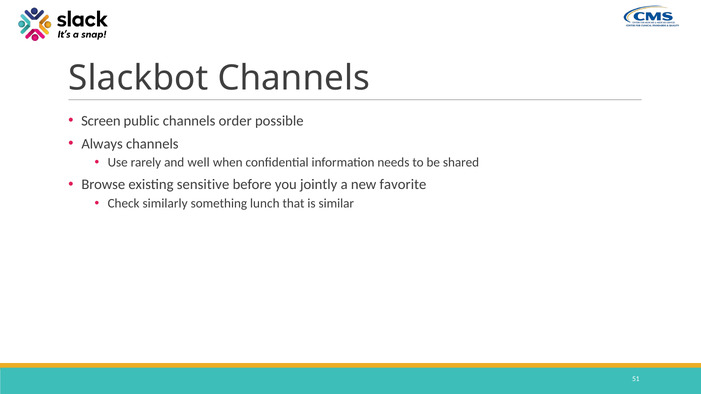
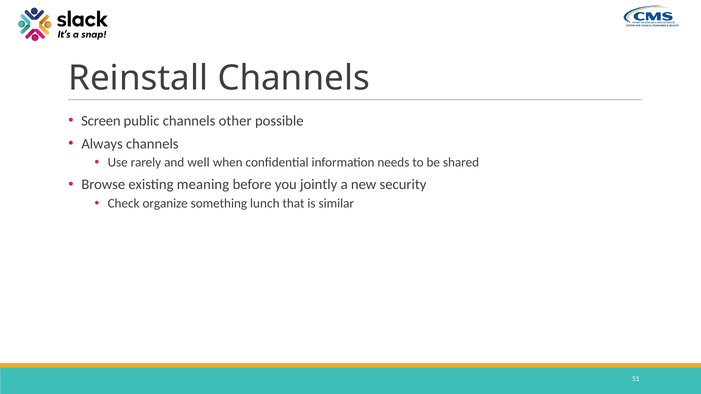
Slackbot: Slackbot -> Reinstall
order: order -> other
sensitive: sensitive -> meaning
favorite: favorite -> security
similarly: similarly -> organize
